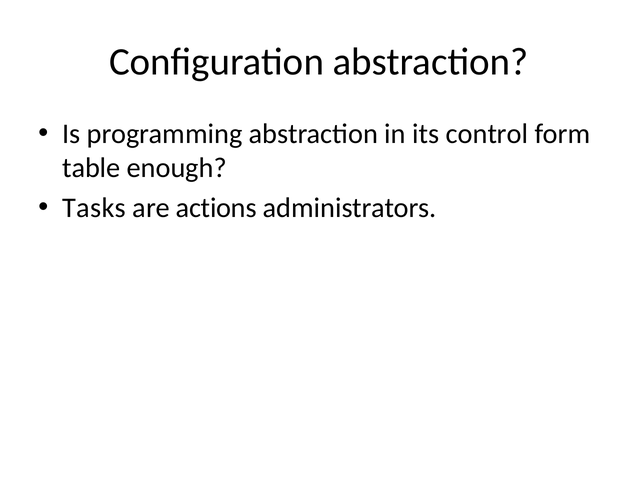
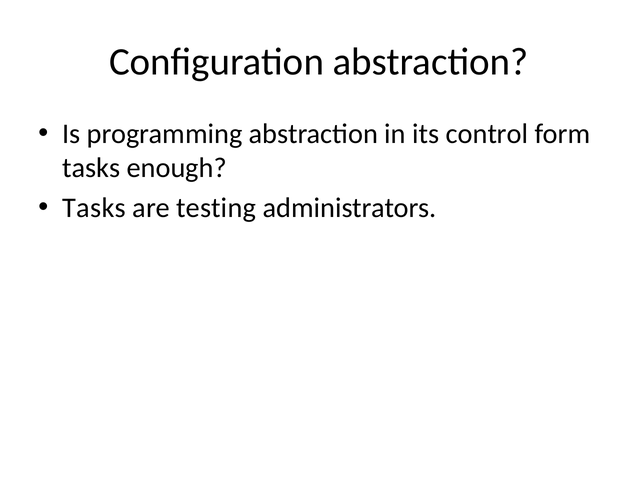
table at (91, 168): table -> tasks
actions: actions -> testing
